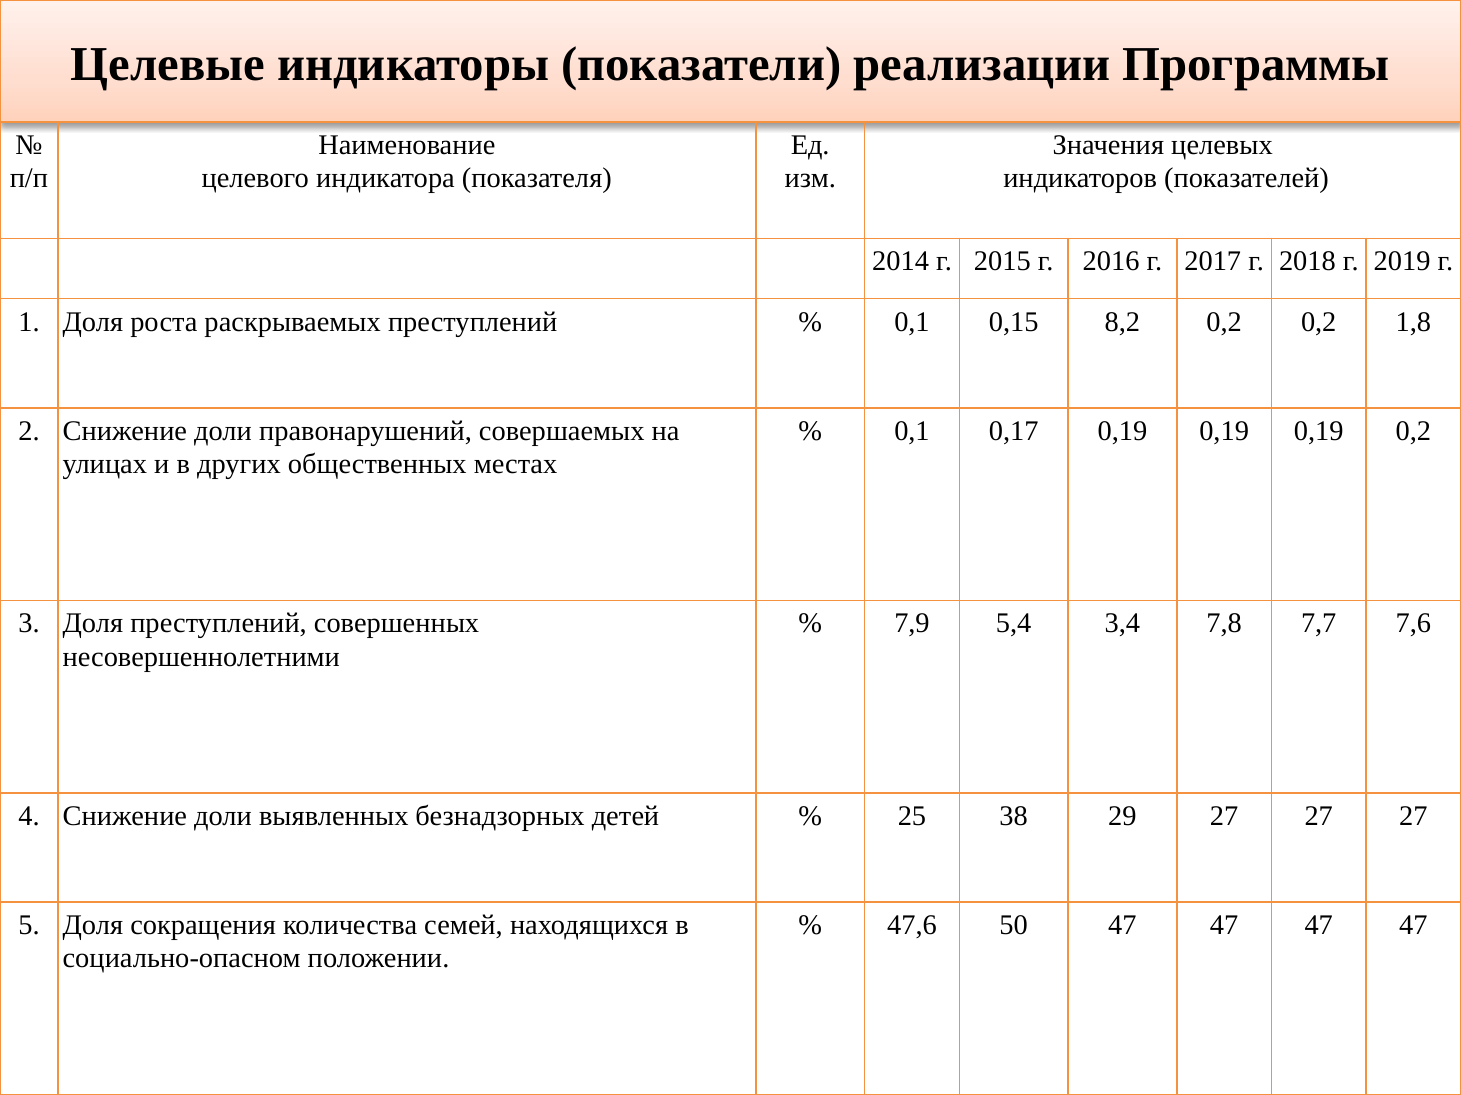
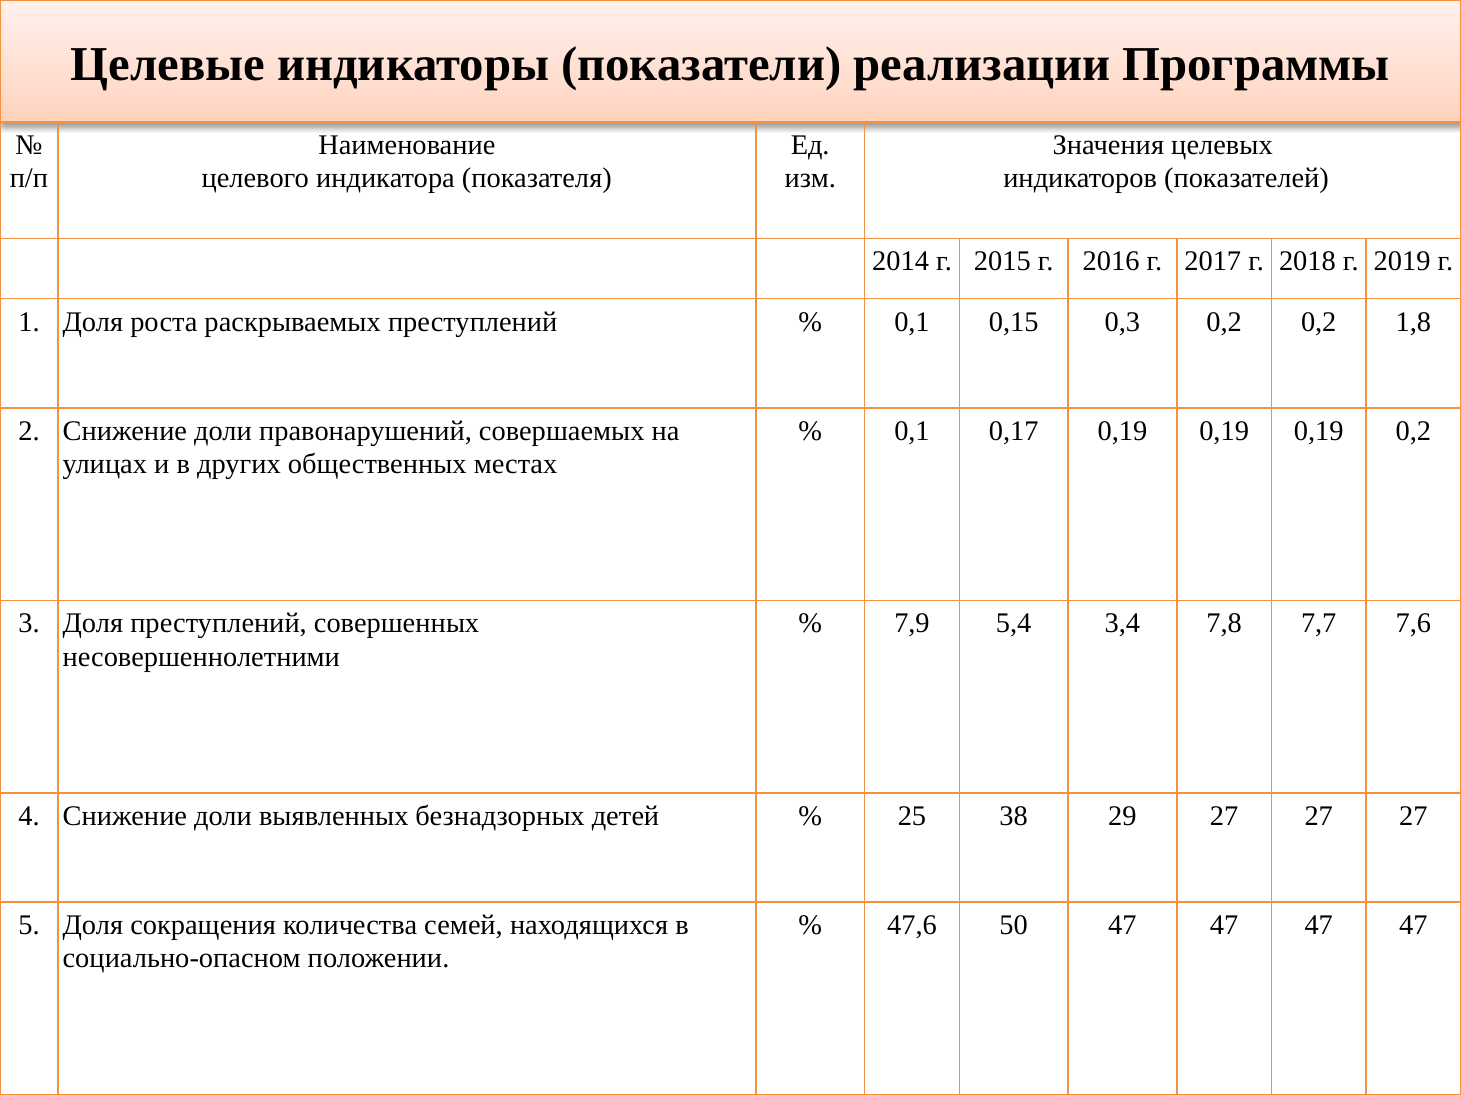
8,2: 8,2 -> 0,3
